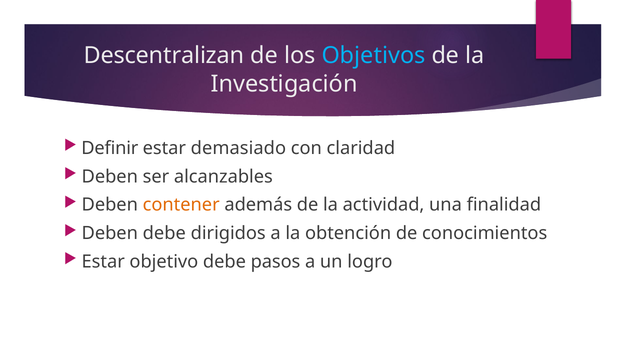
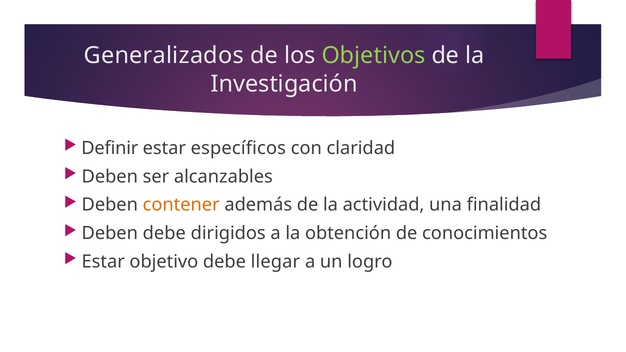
Descentralizan: Descentralizan -> Generalizados
Objetivos colour: light blue -> light green
demasiado: demasiado -> específicos
pasos: pasos -> llegar
